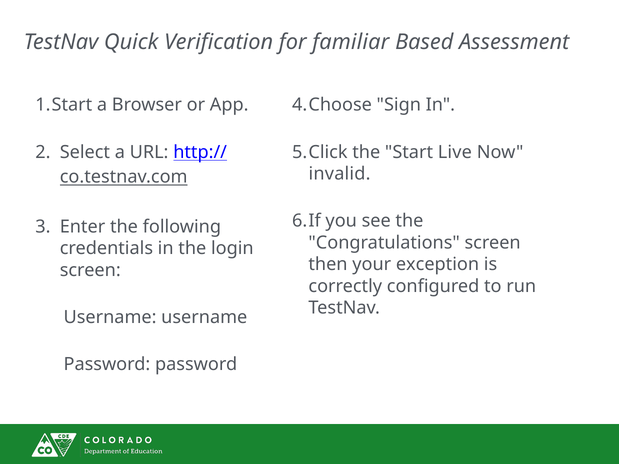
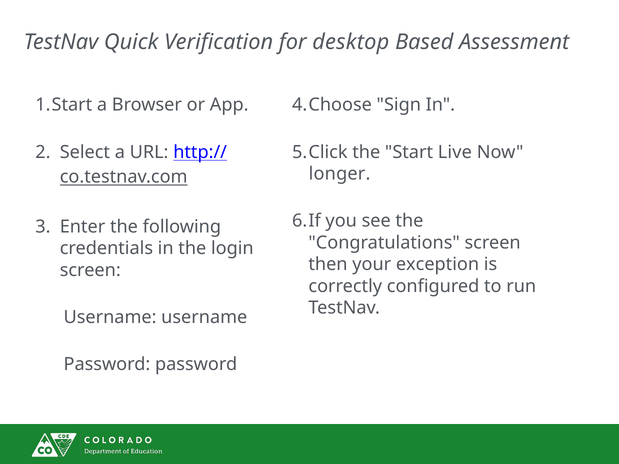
familiar: familiar -> desktop
invalid: invalid -> longer
